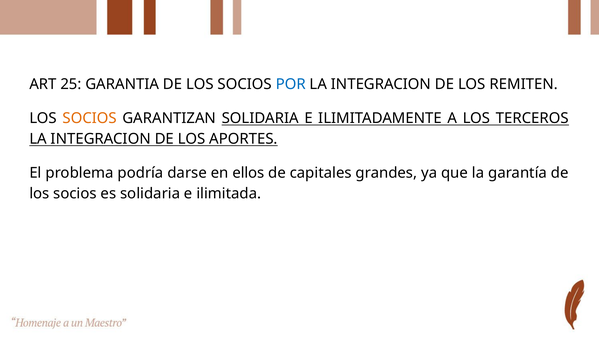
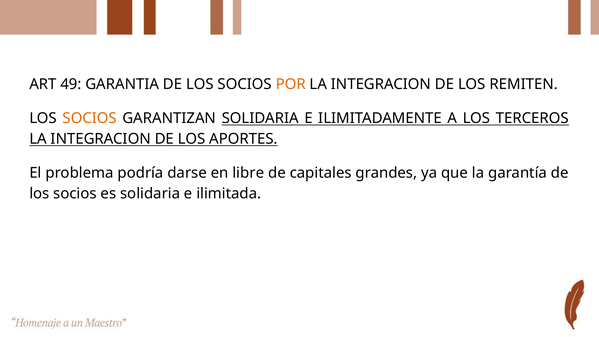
25: 25 -> 49
POR colour: blue -> orange
ellos: ellos -> libre
